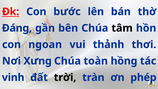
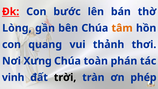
Đáng: Đáng -> Lòng
tâm colour: black -> orange
ngoan: ngoan -> quang
hồng: hồng -> phán
